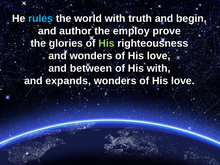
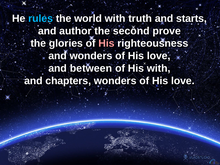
begin: begin -> starts
employ: employ -> second
His at (107, 43) colour: light green -> pink
expands: expands -> chapters
